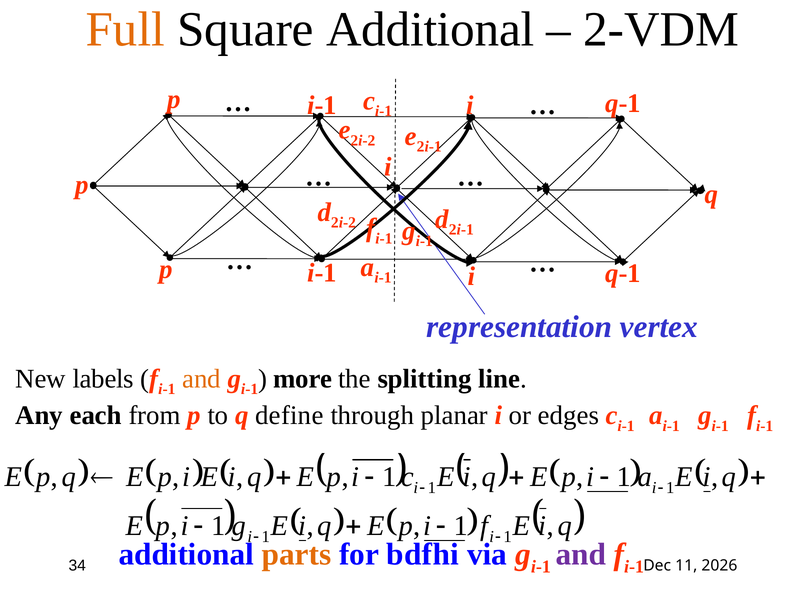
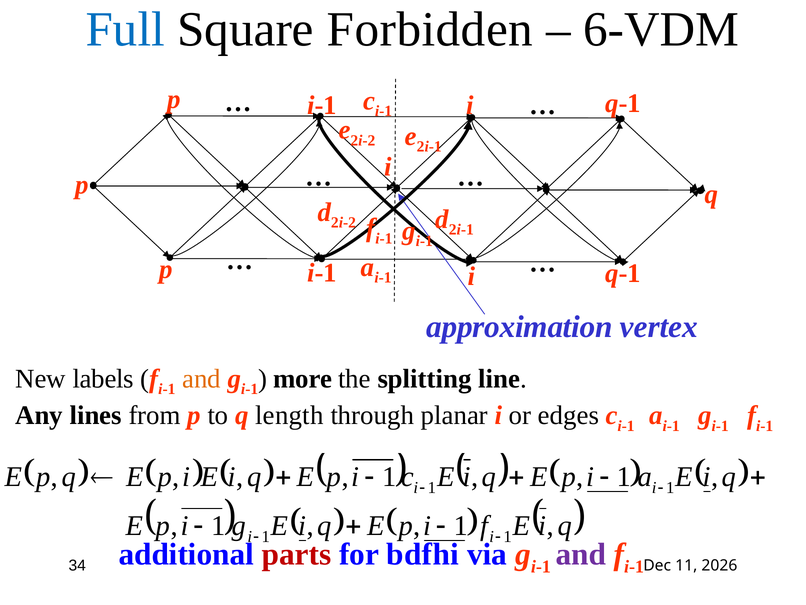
Full colour: orange -> blue
Square Additional: Additional -> Forbidden
2-VDM: 2-VDM -> 6-VDM
representation: representation -> approximation
each: each -> lines
define: define -> length
parts colour: orange -> red
